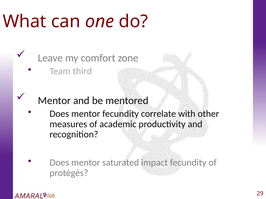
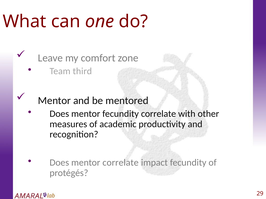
mentor saturated: saturated -> correlate
